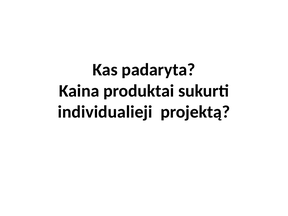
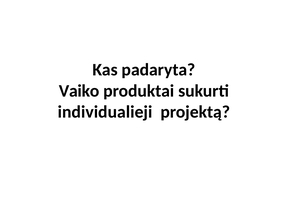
Kaina: Kaina -> Vaiko
